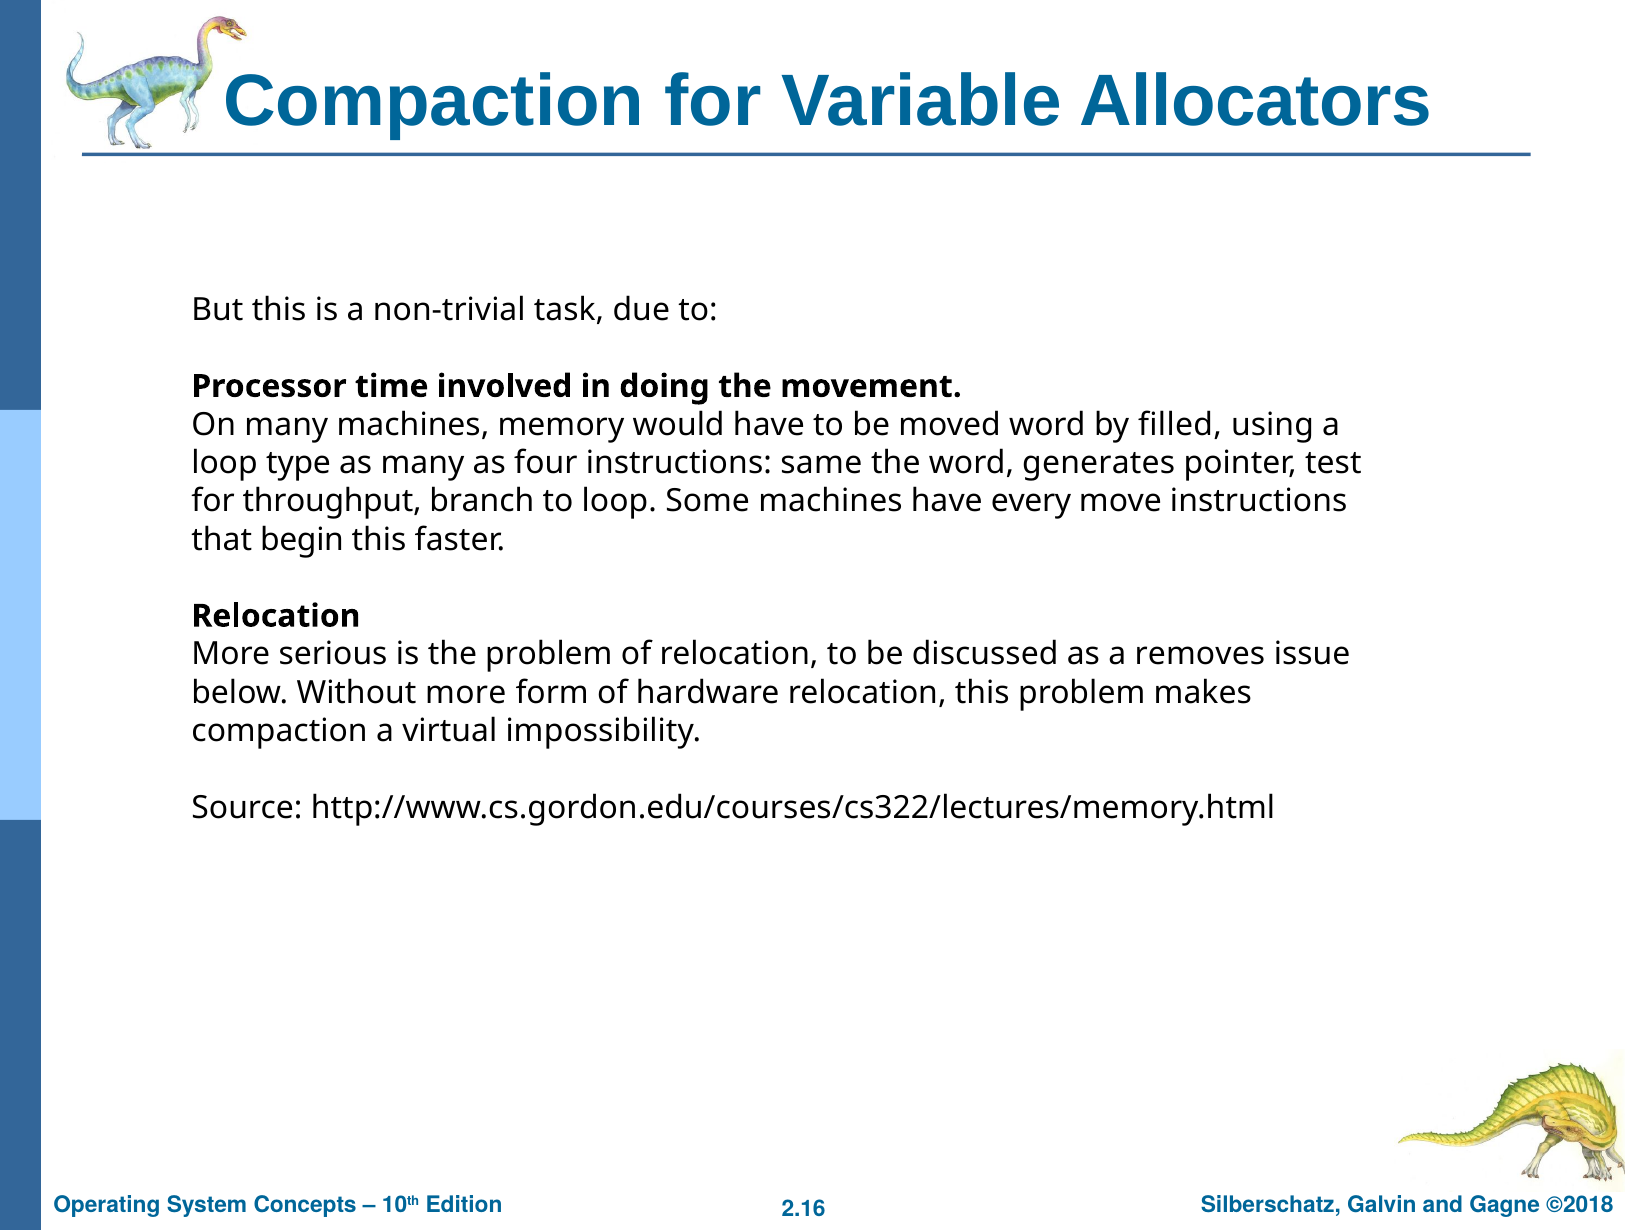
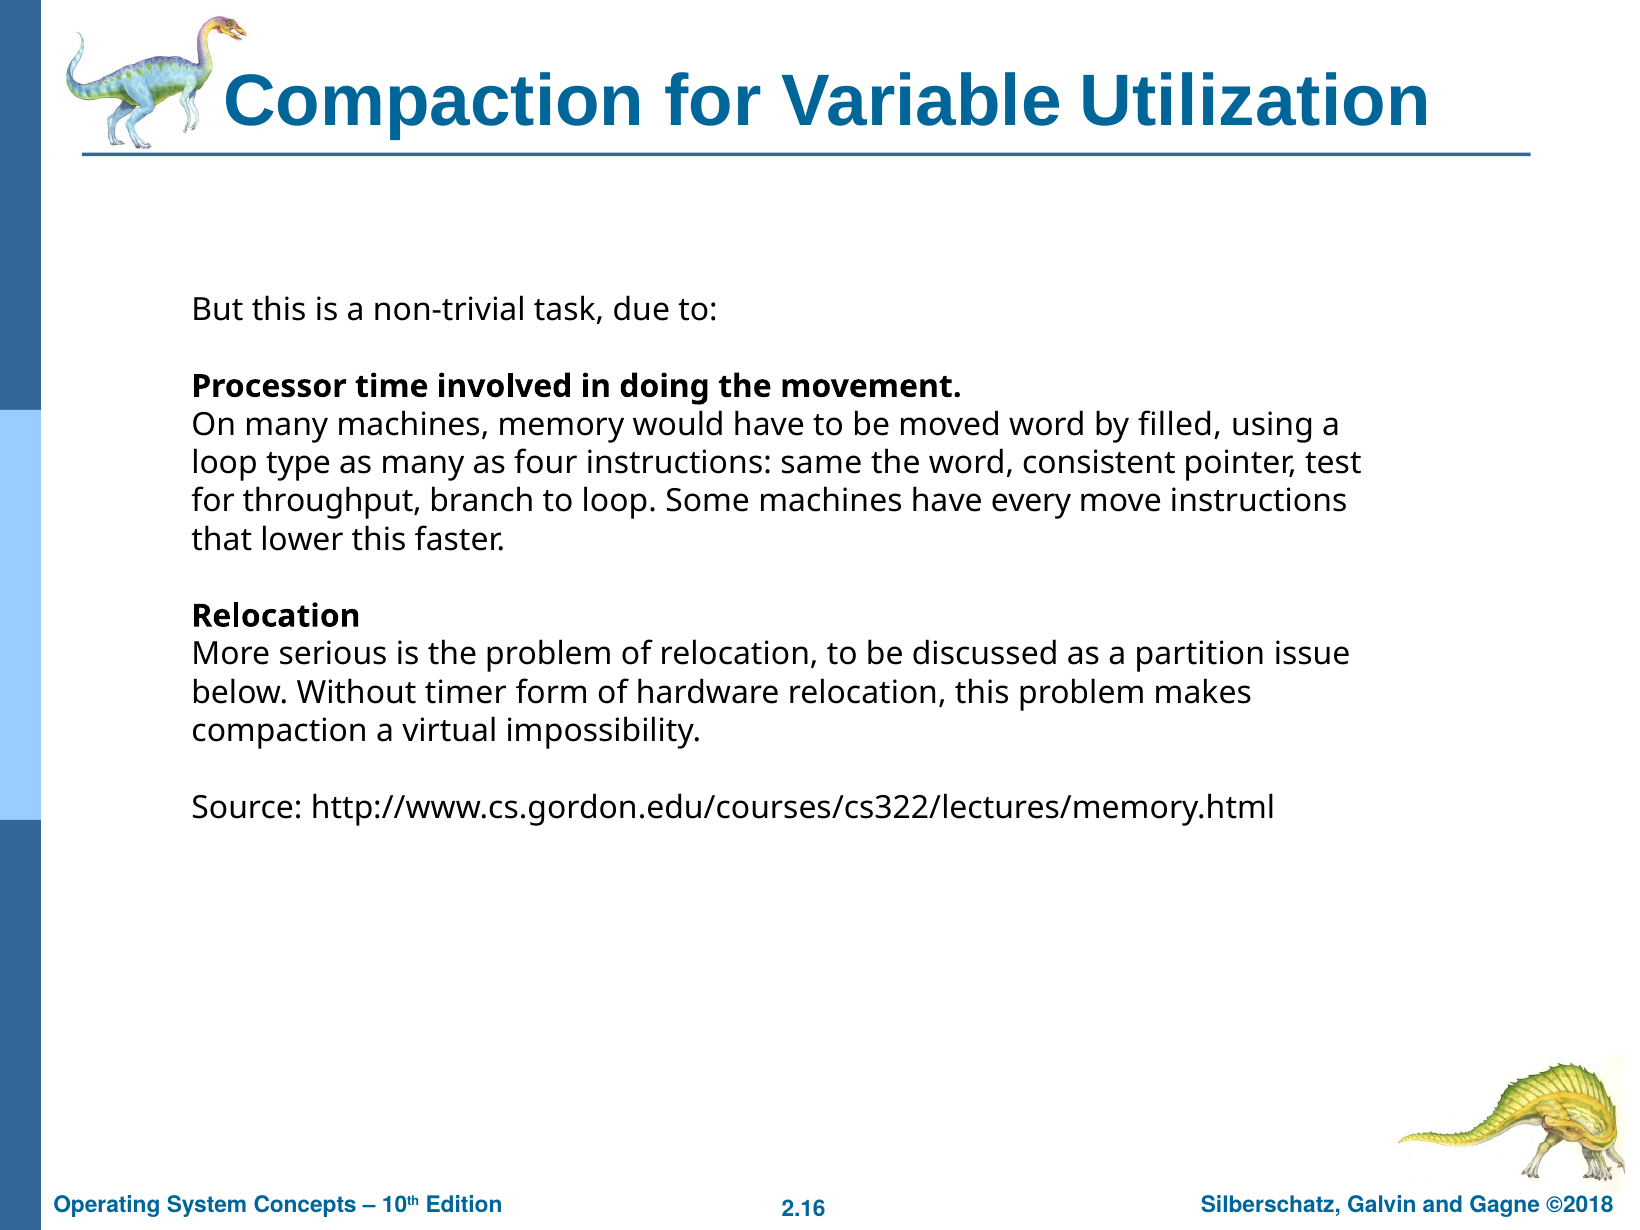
Allocators: Allocators -> Utilization
generates: generates -> consistent
begin: begin -> lower
removes: removes -> partition
Without more: more -> timer
